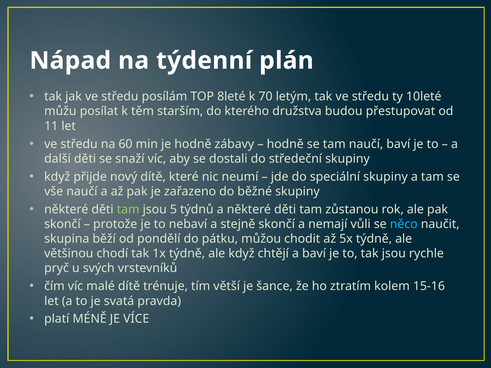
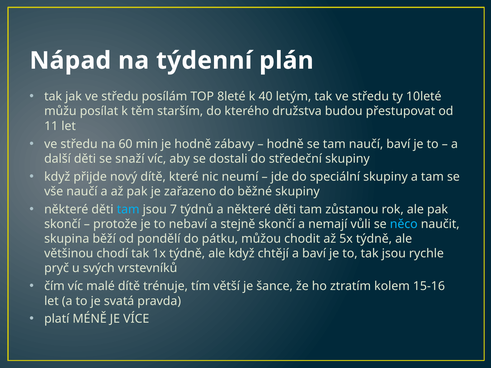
70: 70 -> 40
tam at (128, 210) colour: light green -> light blue
5: 5 -> 7
